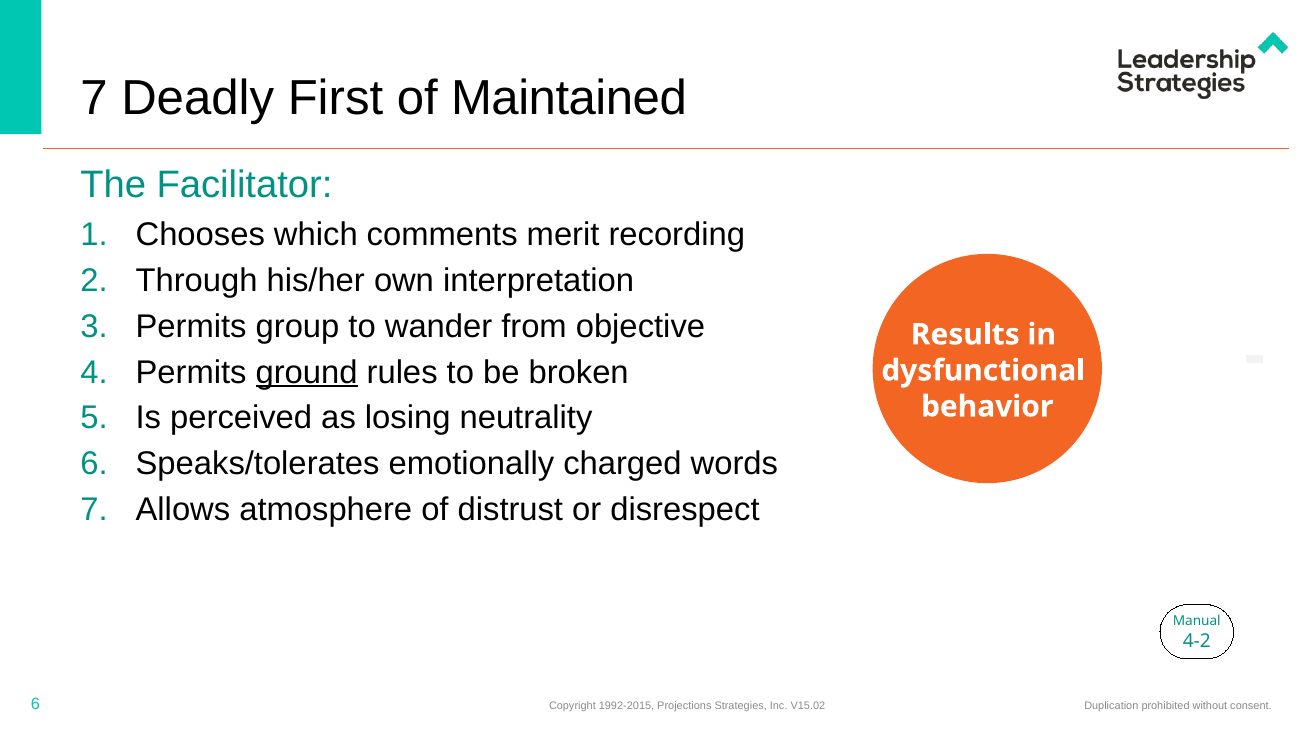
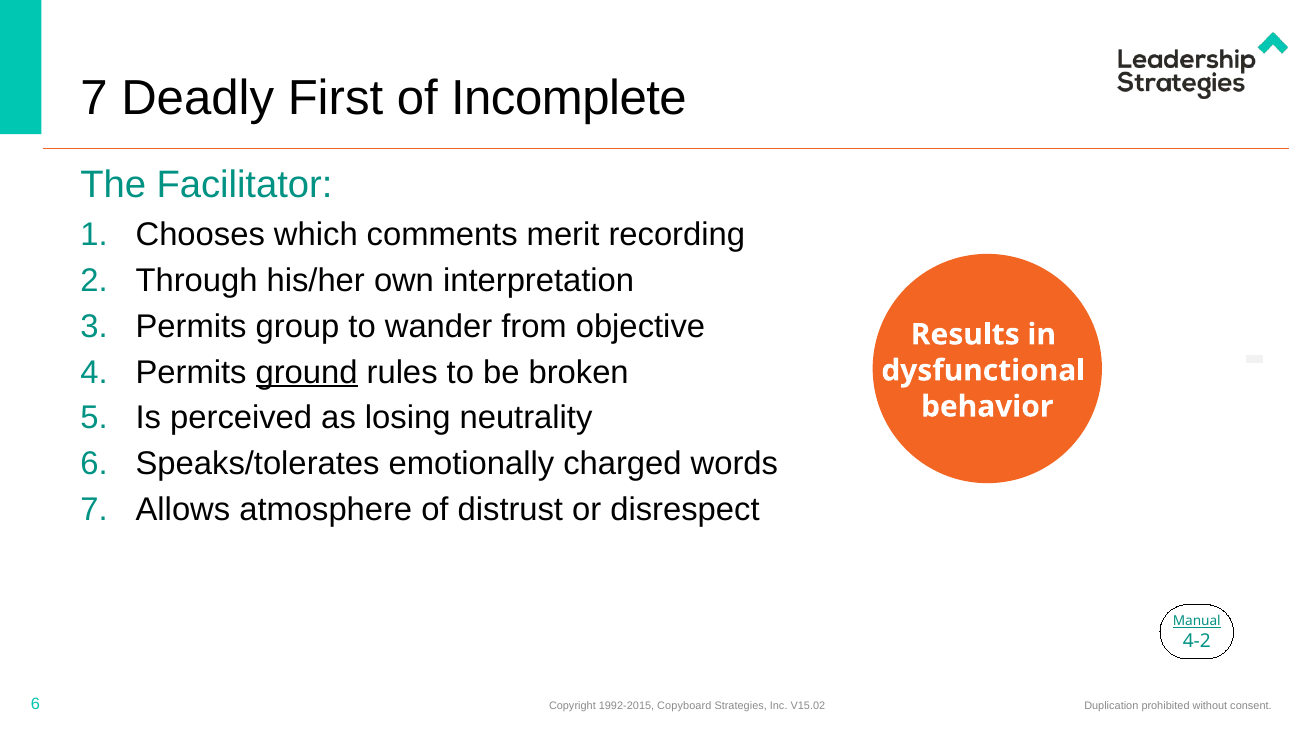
Maintained: Maintained -> Incomplete
Manual underline: none -> present
Projections: Projections -> Copyboard
